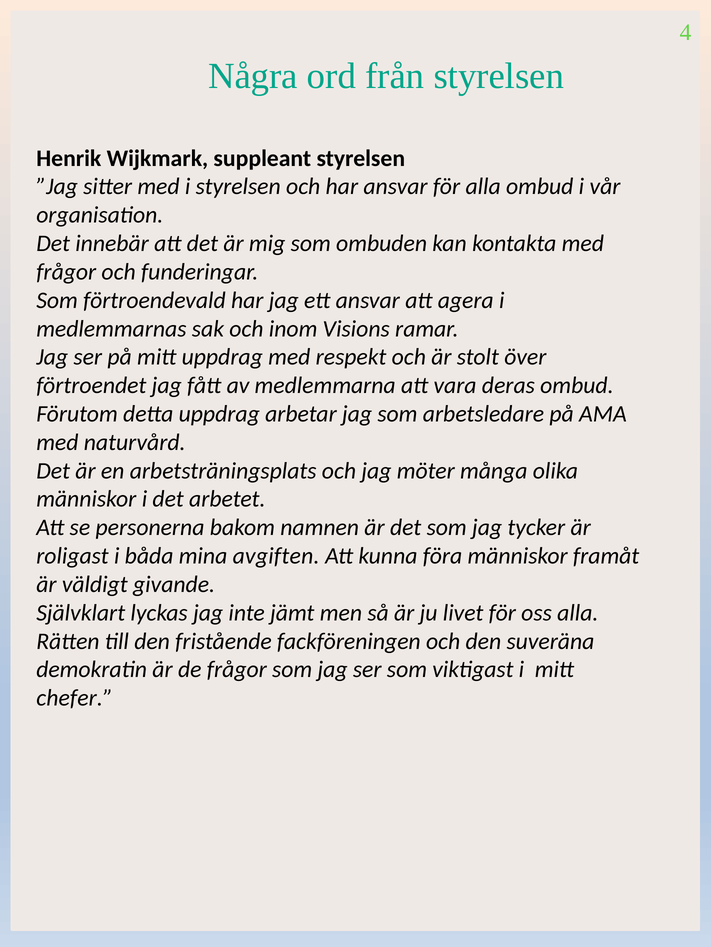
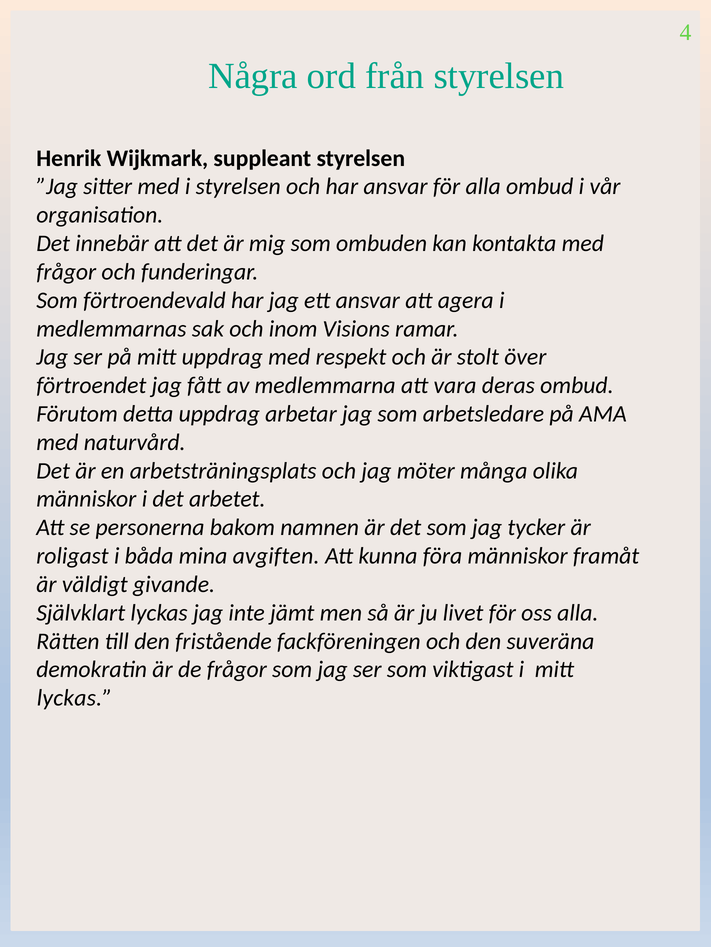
chefer at (75, 699): chefer -> lyckas
